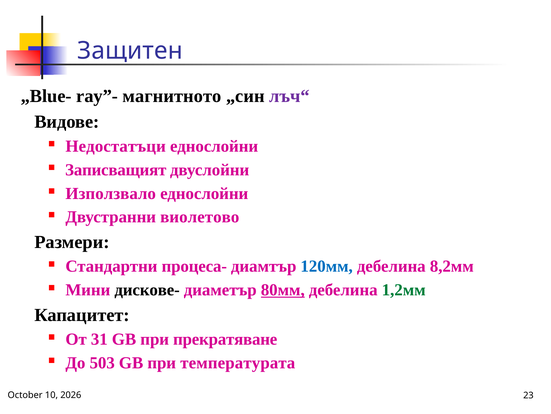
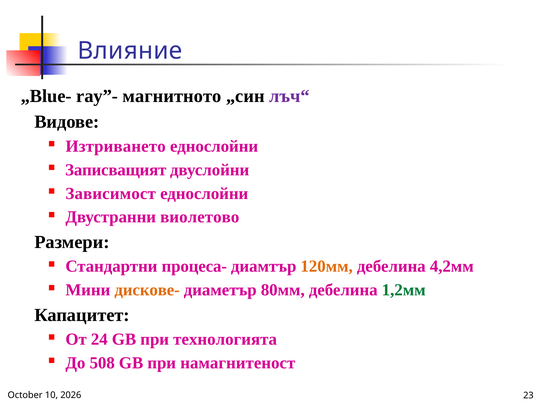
Защитен: Защитен -> Влияние
Недостатъци: Недостатъци -> Изтриването
Използвало: Използвало -> Зависимост
120мм colour: blue -> orange
8,2мм: 8,2мм -> 4,2мм
дискове- colour: black -> orange
80мм underline: present -> none
31: 31 -> 24
прекратяване: прекратяване -> технологията
503: 503 -> 508
температурата: температурата -> намагнитеност
